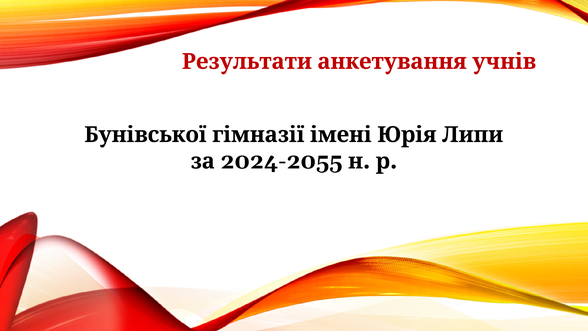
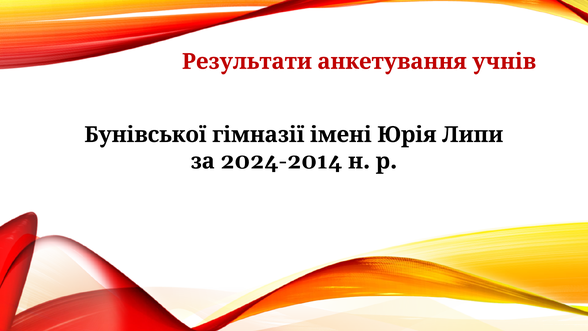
2024-2055: 2024-2055 -> 2024-2014
